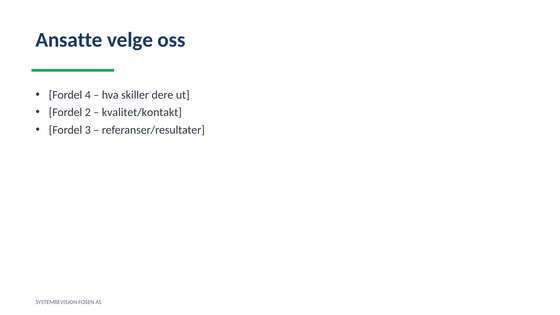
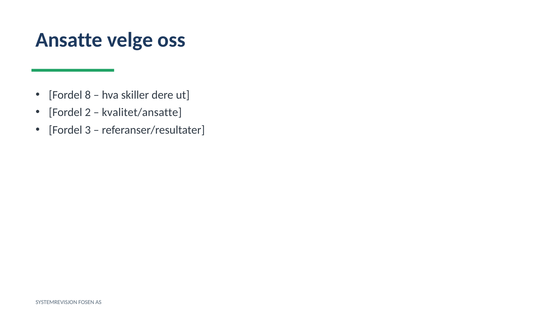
4: 4 -> 8
kvalitet/kontakt: kvalitet/kontakt -> kvalitet/ansatte
